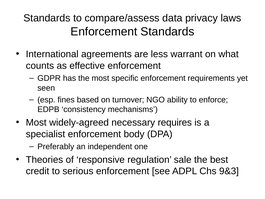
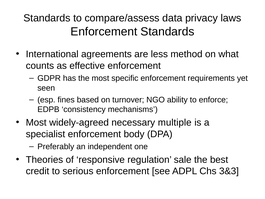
warrant: warrant -> method
requires: requires -> multiple
9&3: 9&3 -> 3&3
